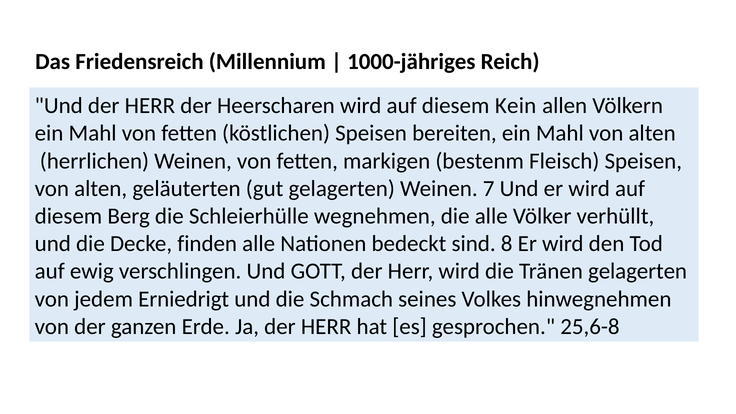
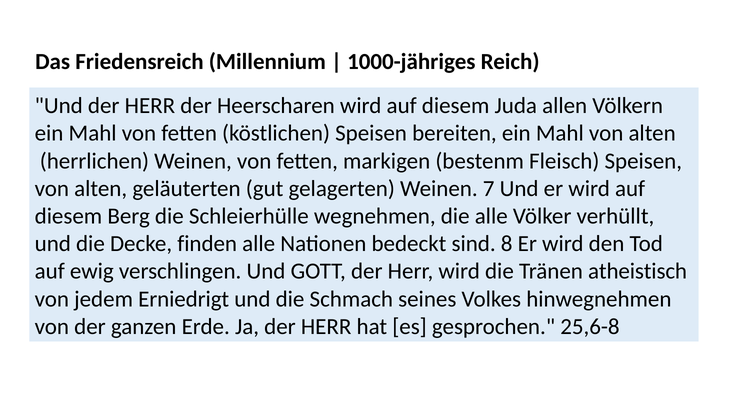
Kein: Kein -> Juda
Tränen gelagerten: gelagerten -> atheistisch
